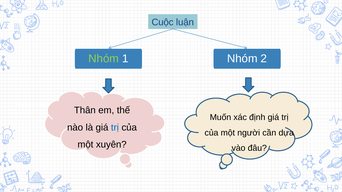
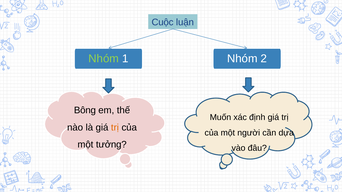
Thân: Thân -> Bông
trị at (115, 128) colour: blue -> orange
xuyên: xuyên -> tưởng
